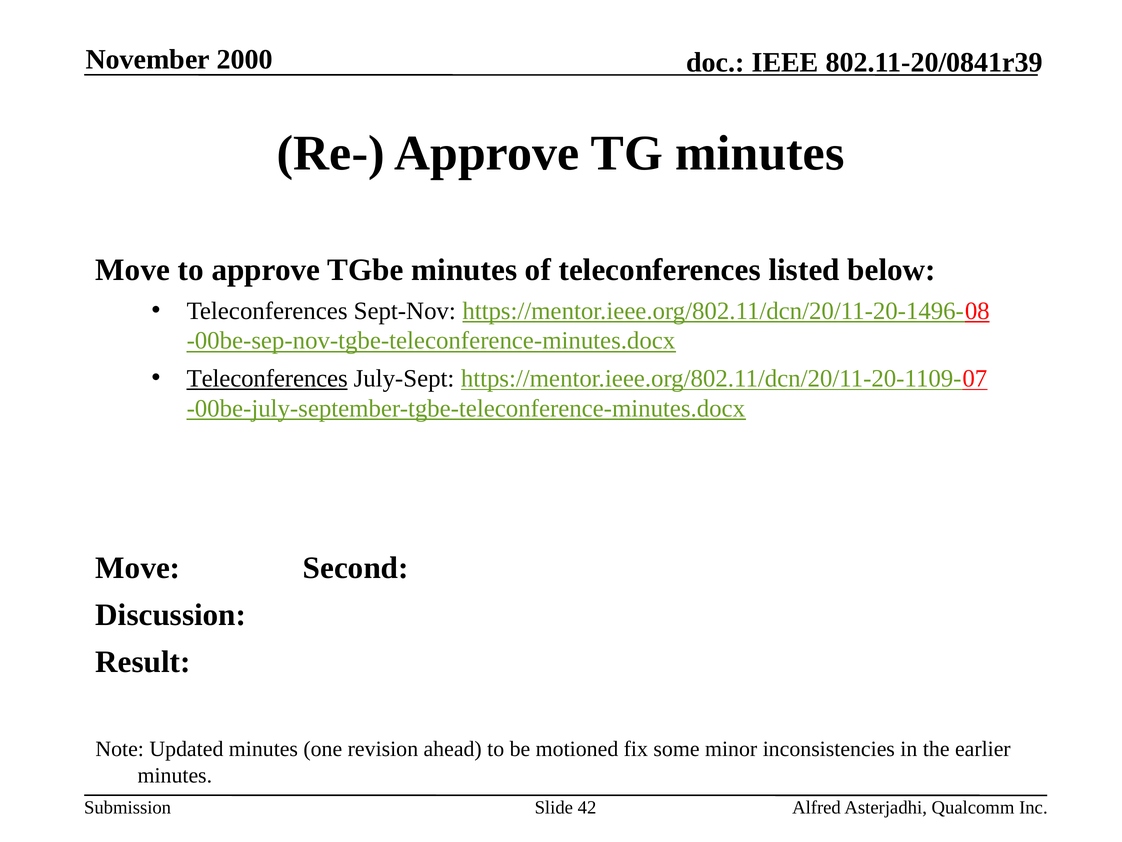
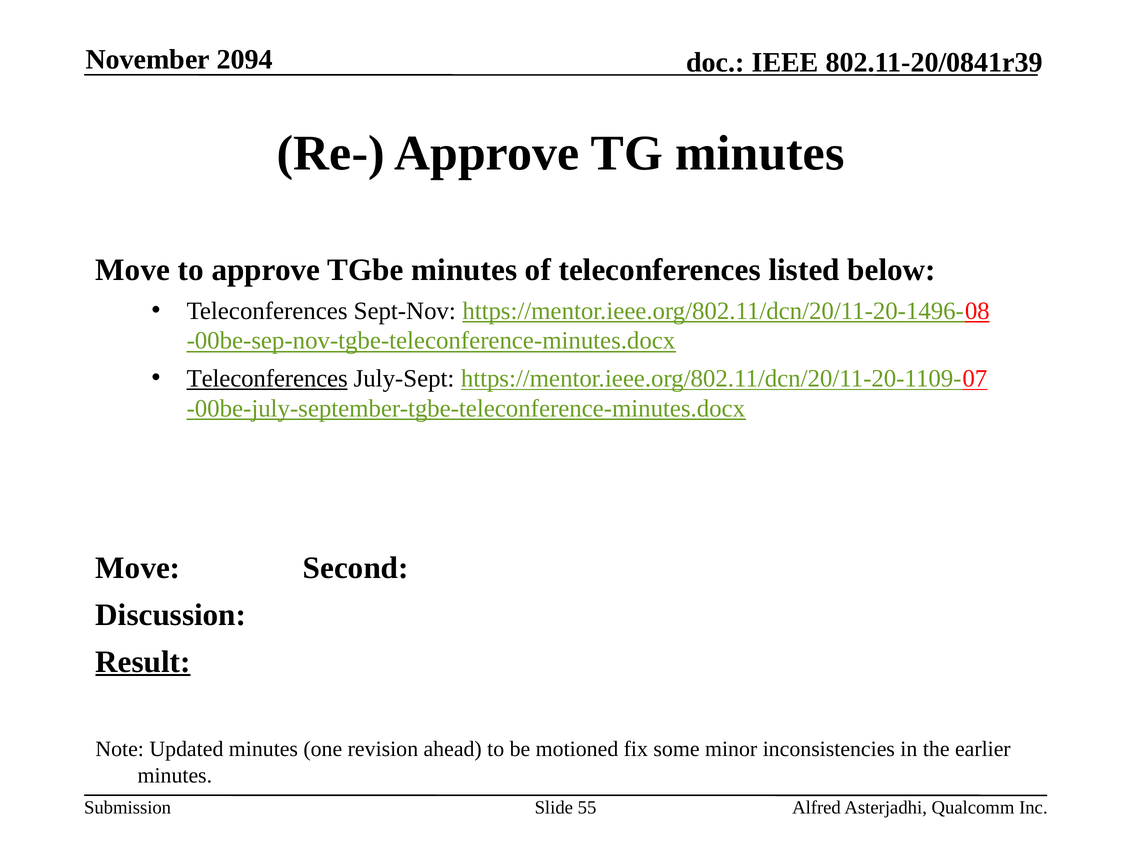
2000: 2000 -> 2094
Result underline: none -> present
42: 42 -> 55
